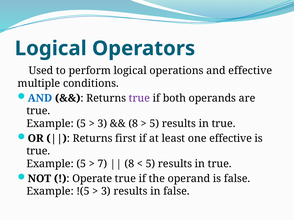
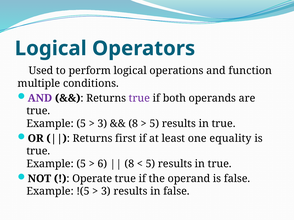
and effective: effective -> function
AND at (40, 98) colour: blue -> purple
one effective: effective -> equality
7: 7 -> 6
